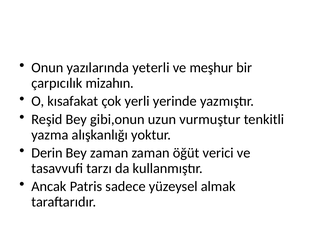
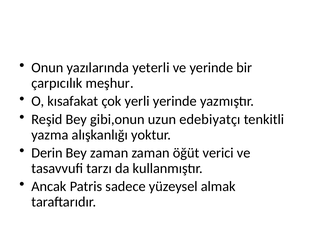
ve meşhur: meşhur -> yerinde
mizahın: mizahın -> meşhur
vurmuştur: vurmuştur -> edebiyatçı
